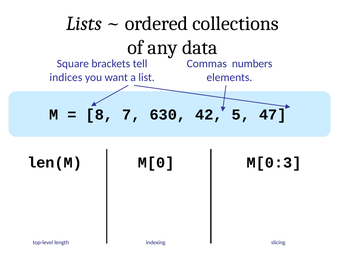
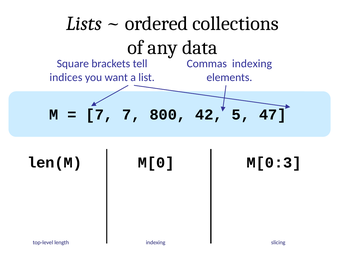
Commas numbers: numbers -> indexing
8 at (99, 115): 8 -> 7
630: 630 -> 800
